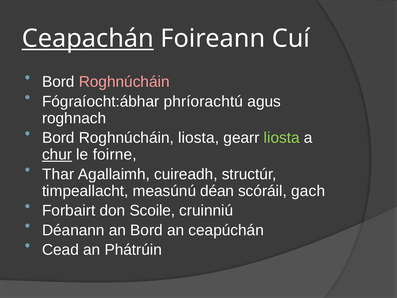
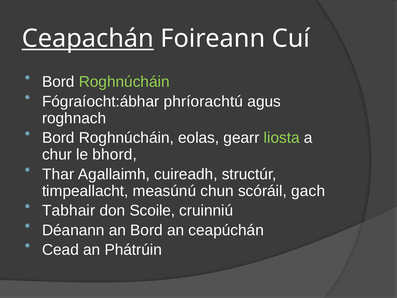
Roghnúcháin at (124, 82) colour: pink -> light green
Roghnúcháin liosta: liosta -> eolas
chur underline: present -> none
foirne: foirne -> bhord
déan: déan -> chun
Forbairt: Forbairt -> Tabhair
